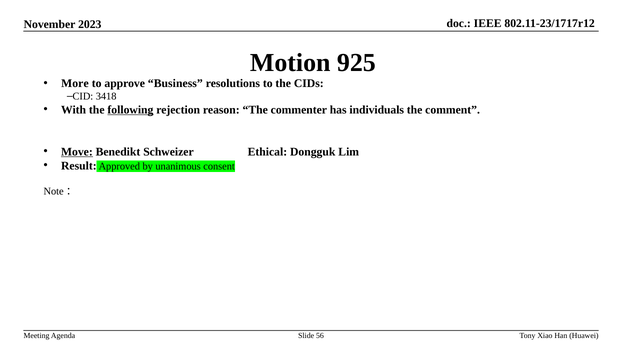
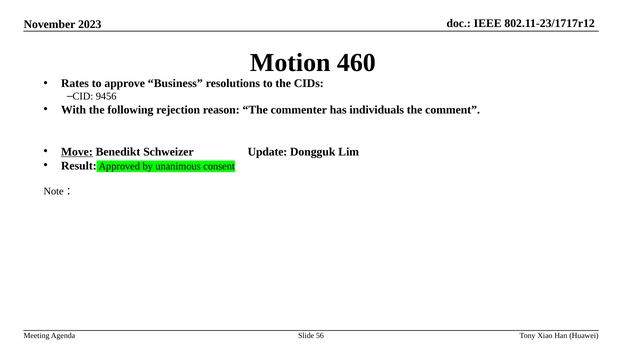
925: 925 -> 460
More: More -> Rates
3418: 3418 -> 9456
following underline: present -> none
Ethical: Ethical -> Update
